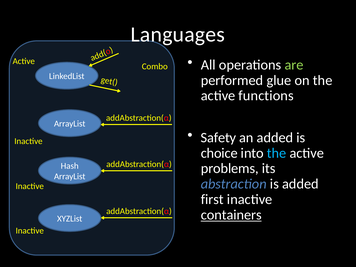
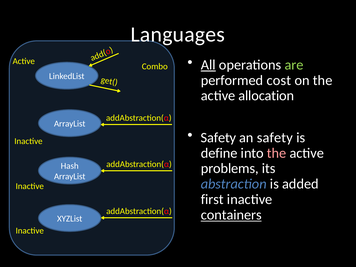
All underline: none -> present
glue: glue -> cost
functions: functions -> allocation
an added: added -> safety
choice: choice -> define
the at (277, 153) colour: light blue -> pink
